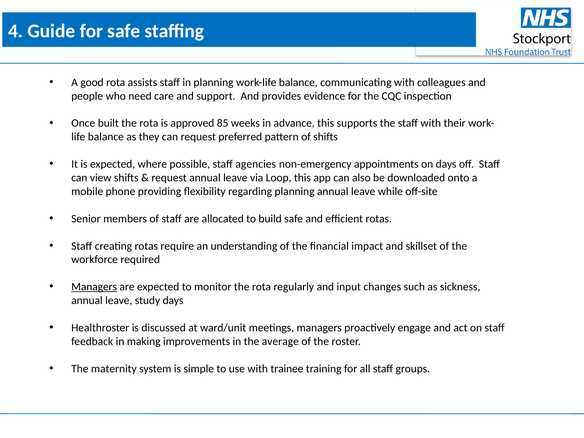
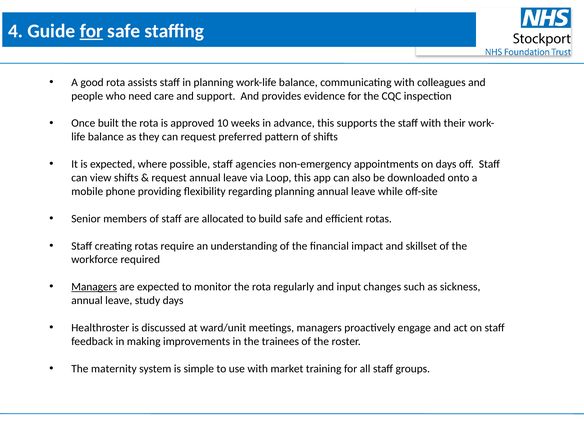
for at (91, 31) underline: none -> present
85: 85 -> 10
average: average -> trainees
trainee: trainee -> market
